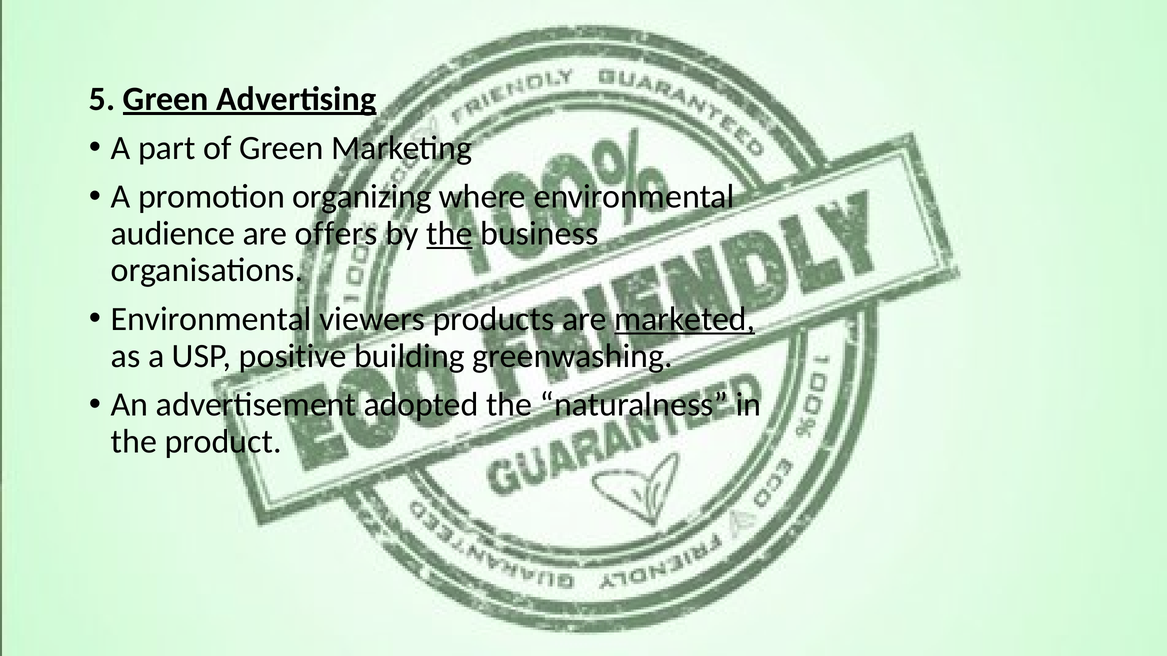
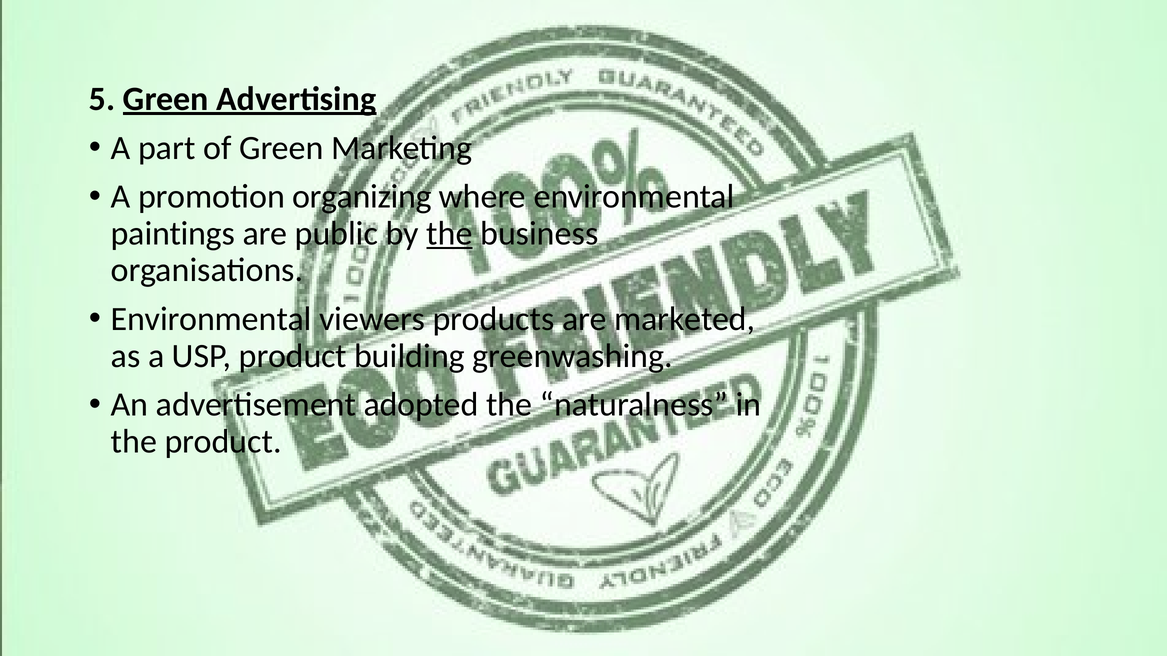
audience: audience -> paintings
offers: offers -> public
marketed underline: present -> none
USP positive: positive -> product
